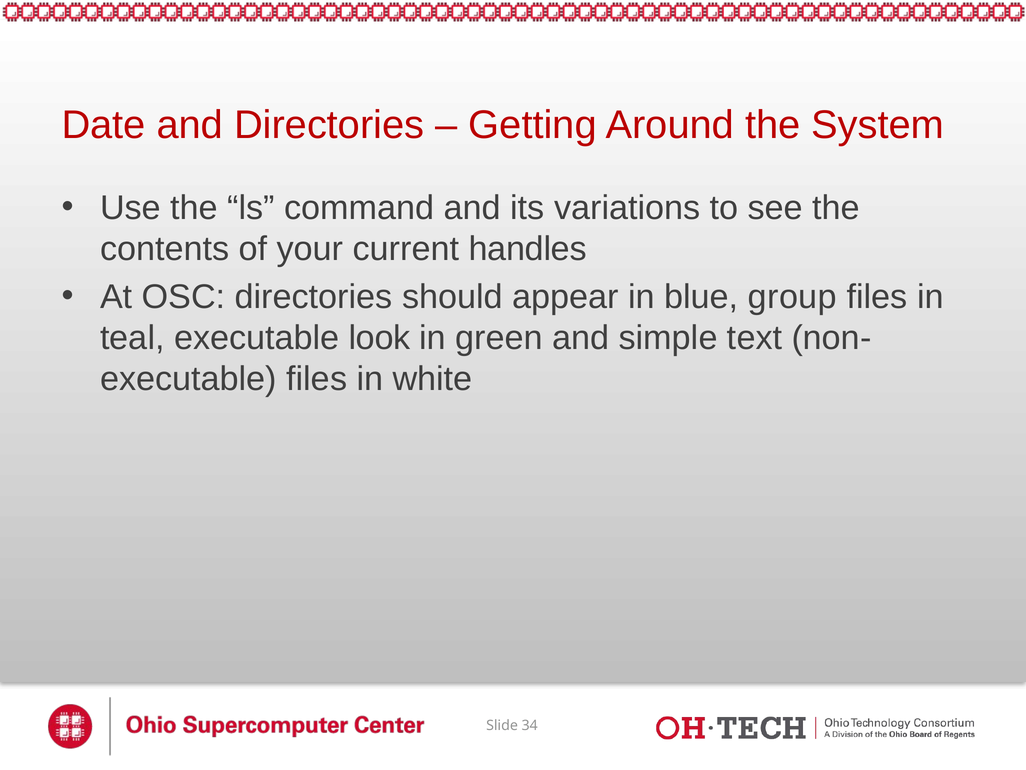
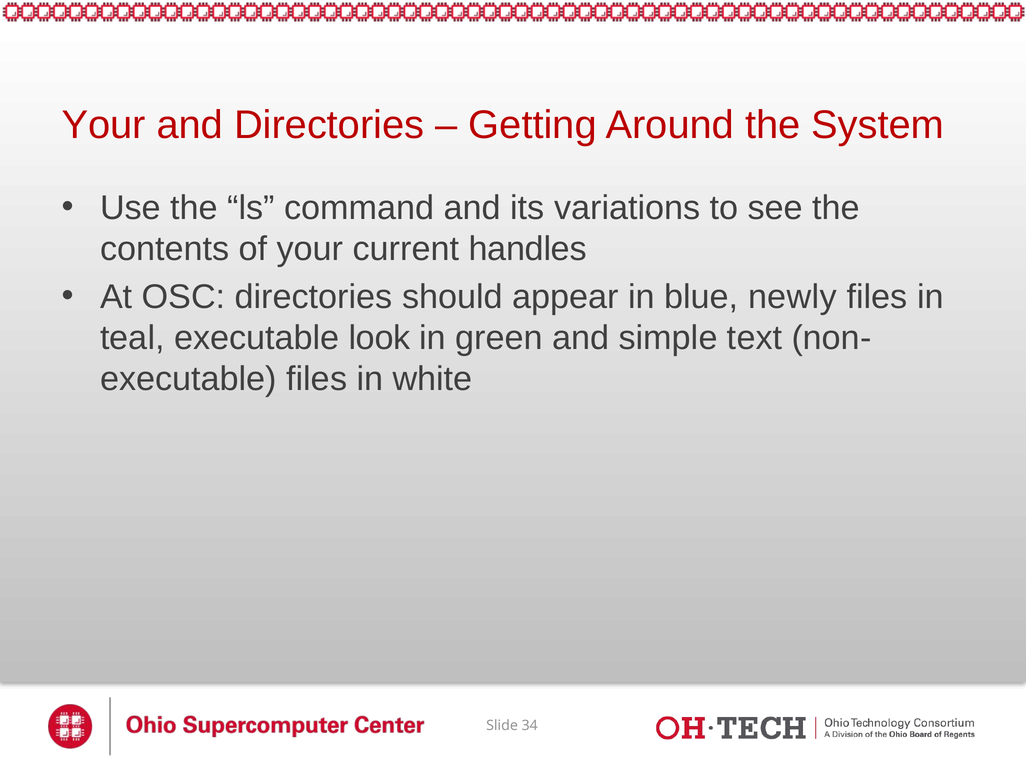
Date at (104, 125): Date -> Your
group: group -> newly
